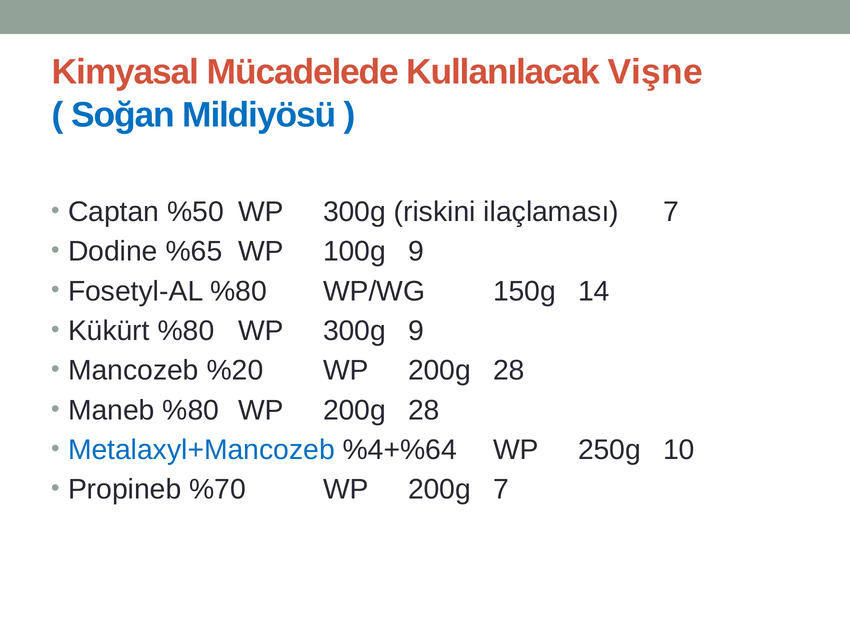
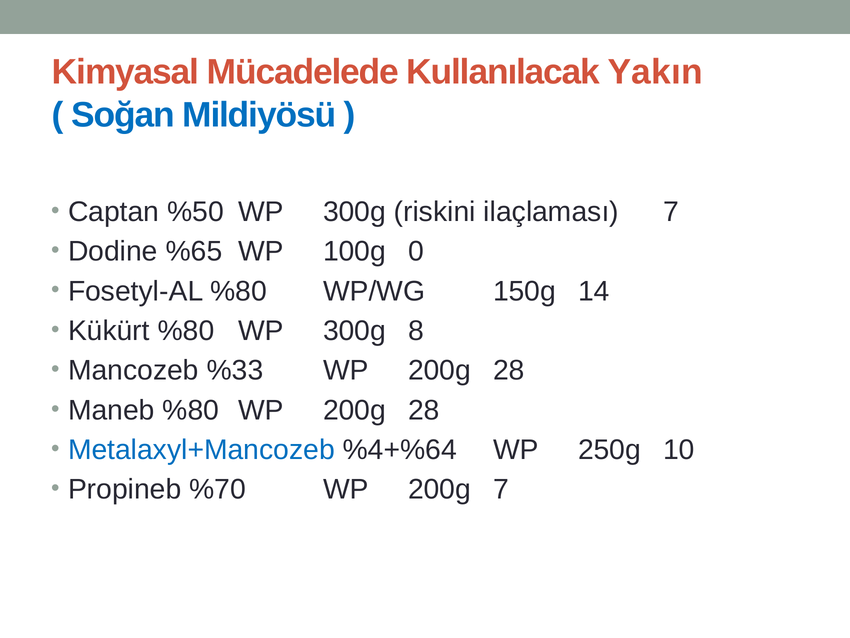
Vişne: Vişne -> Yakın
100g 9: 9 -> 0
300g 9: 9 -> 8
%20: %20 -> %33
